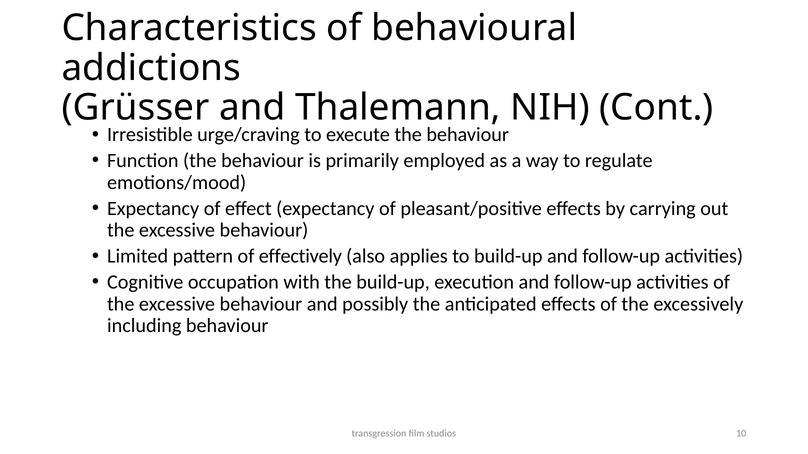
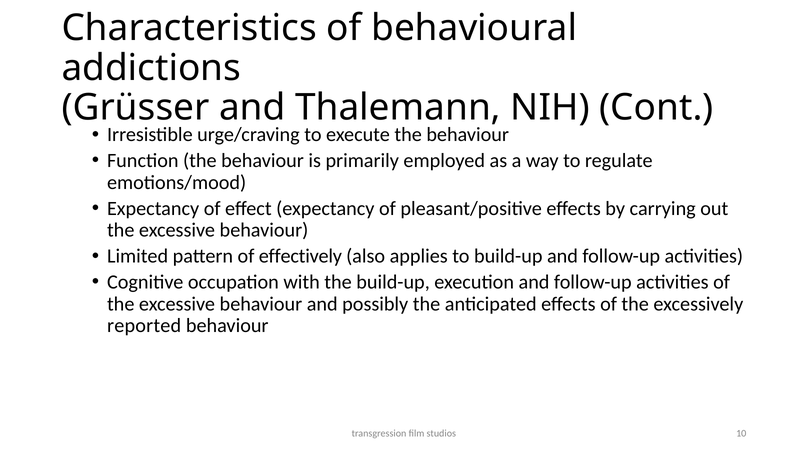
including: including -> reported
